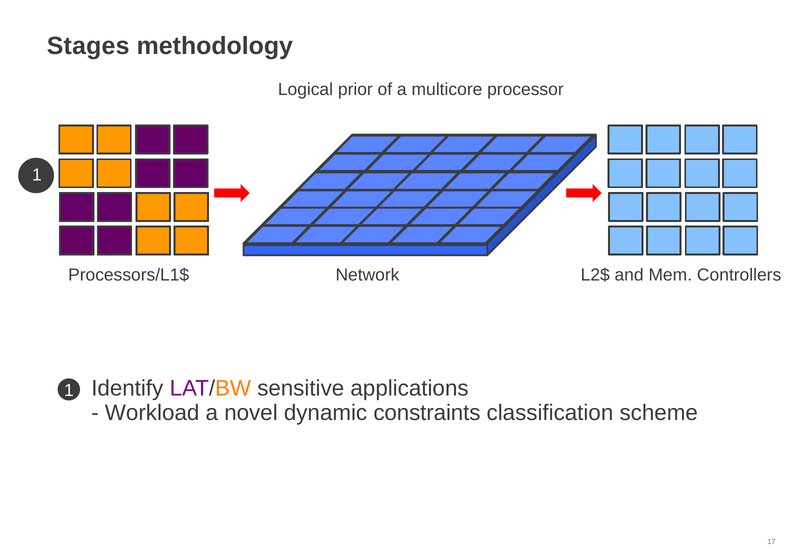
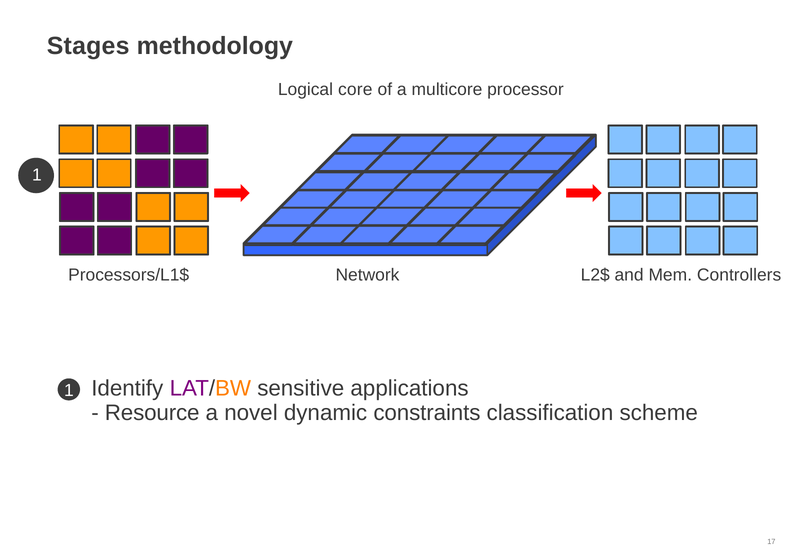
prior: prior -> core
Workload: Workload -> Resource
